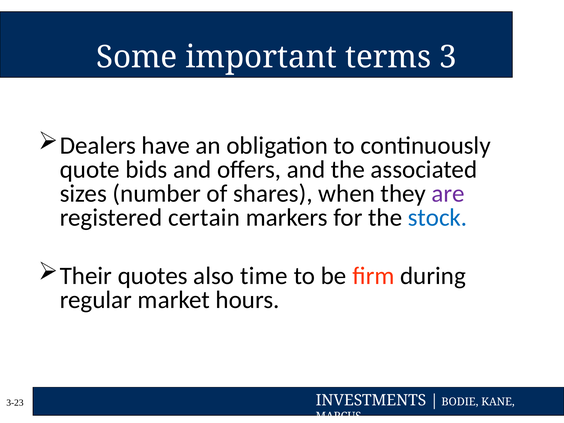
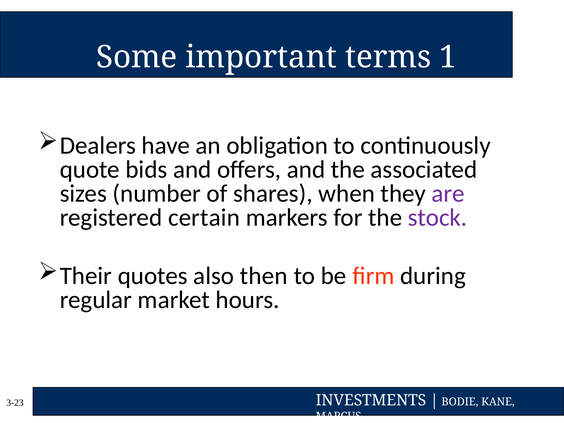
3: 3 -> 1
stock colour: blue -> purple
time: time -> then
